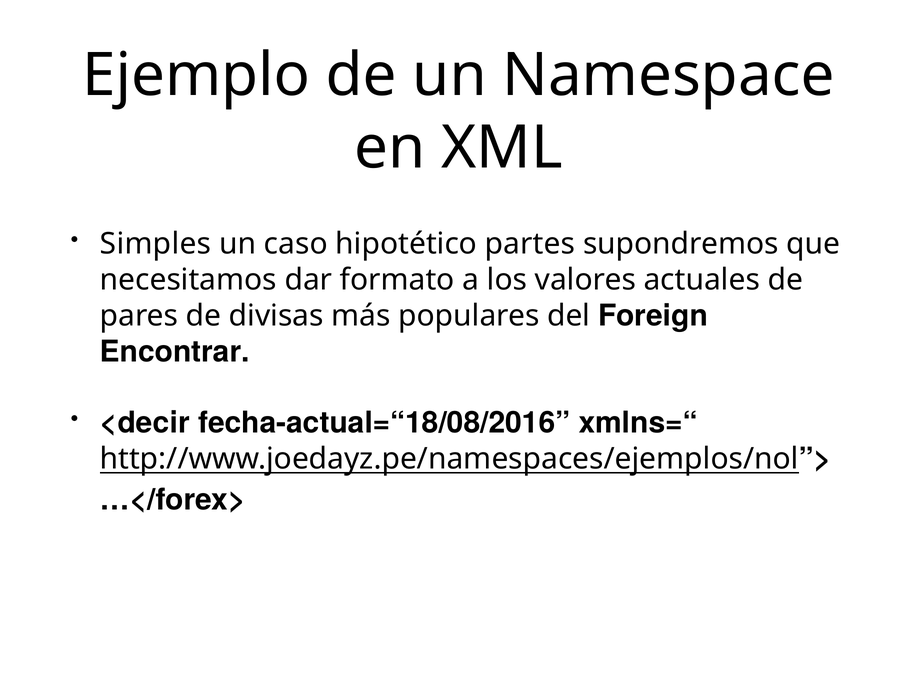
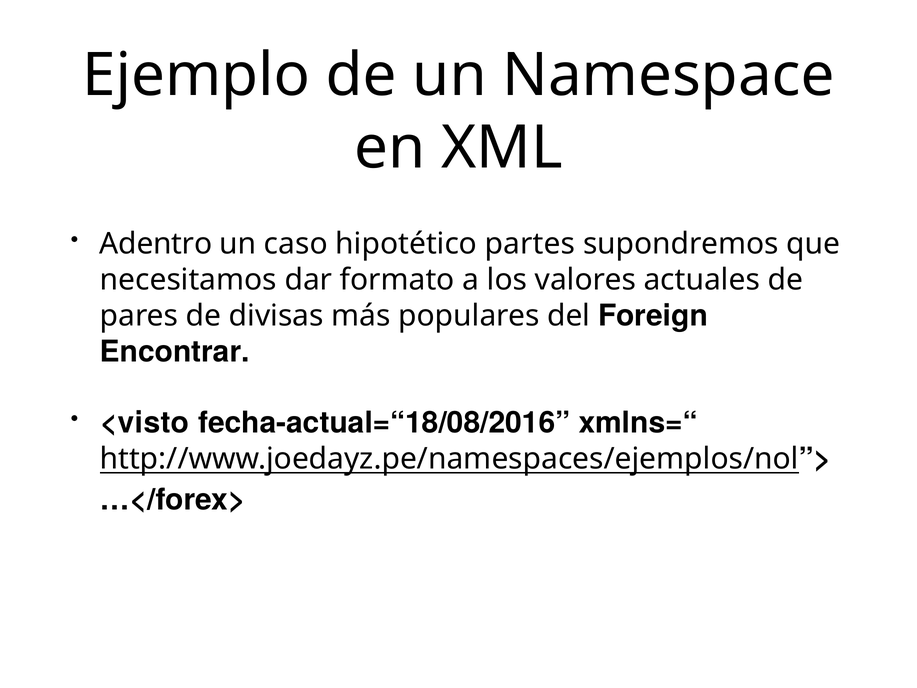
Simples: Simples -> Adentro
<decir: <decir -> <visto
